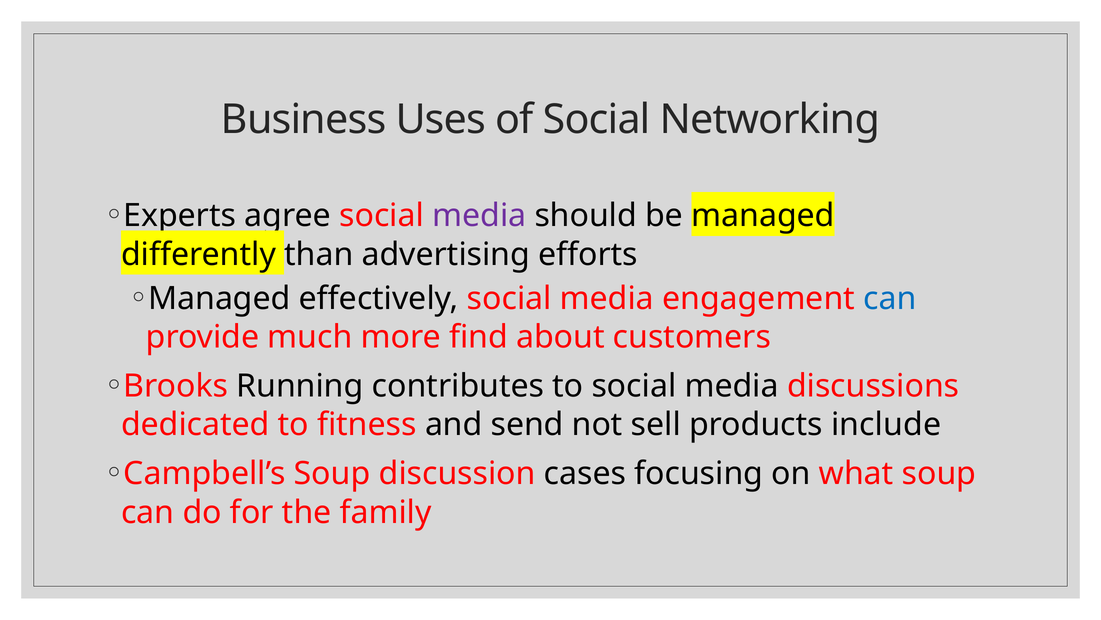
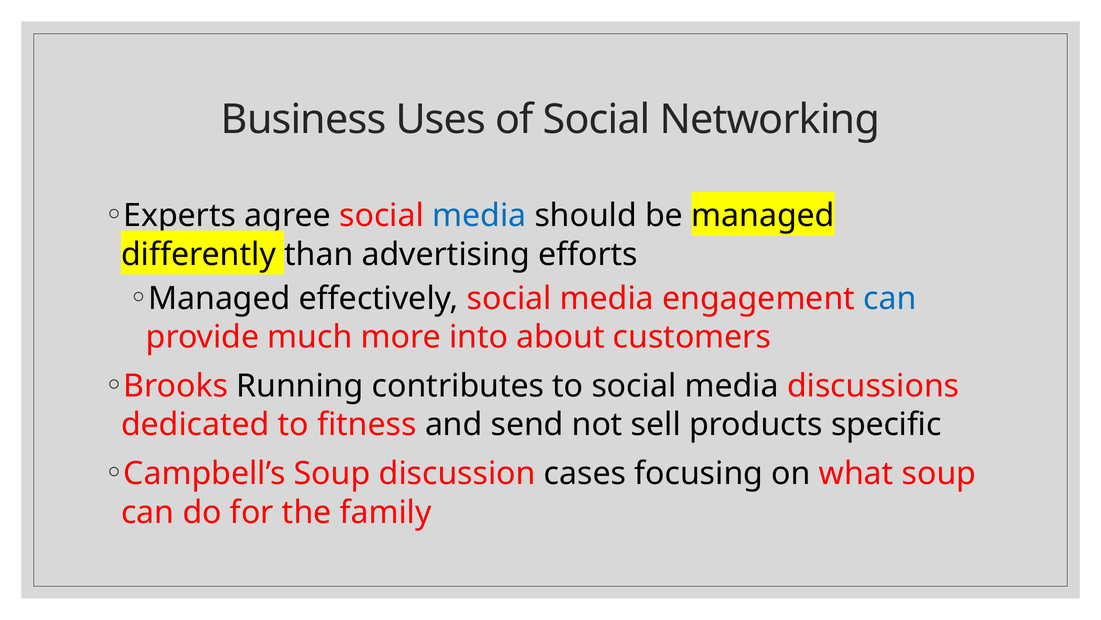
media at (479, 216) colour: purple -> blue
find: find -> into
include: include -> specific
